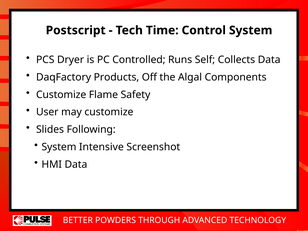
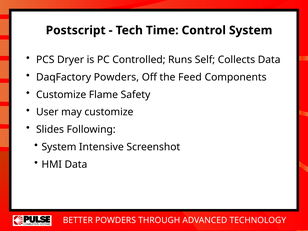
DaqFactory Products: Products -> Powders
Algal: Algal -> Feed
